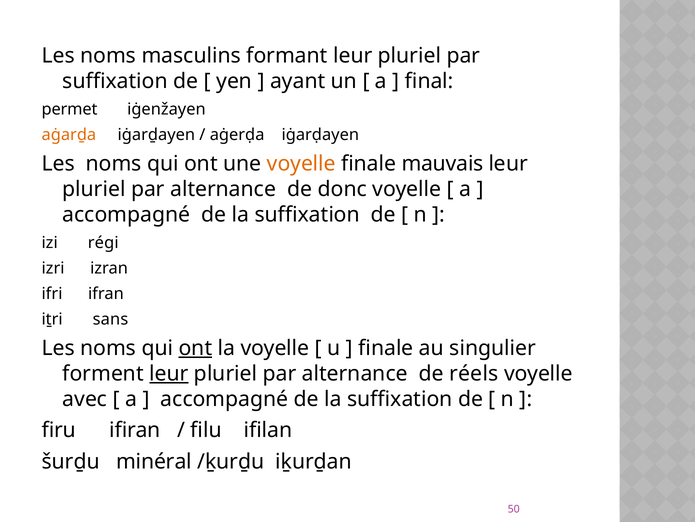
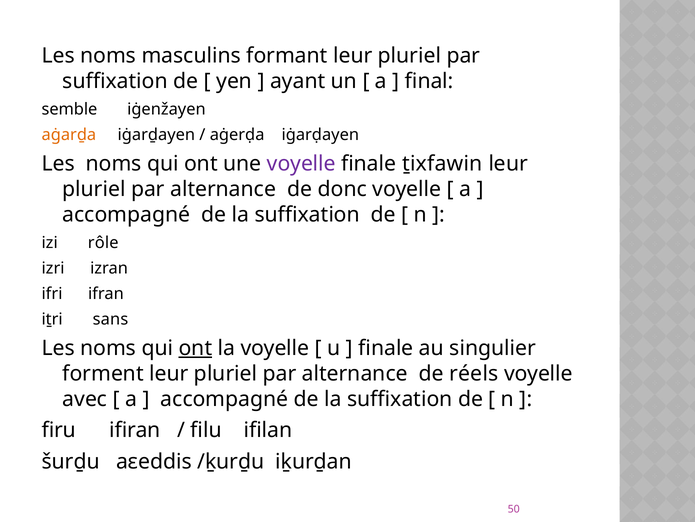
permet: permet -> semble
voyelle at (301, 163) colour: orange -> purple
mauvais: mauvais -> ṯixfawin
régi: régi -> rôle
leur at (169, 373) underline: present -> none
minéral: minéral -> aɛeddis
